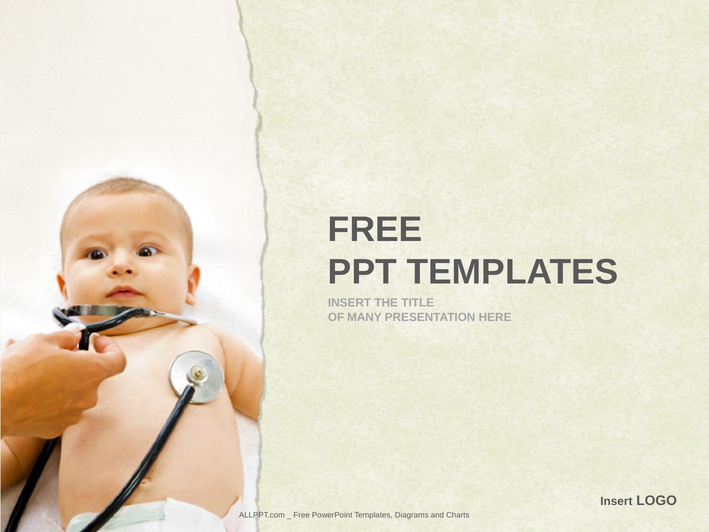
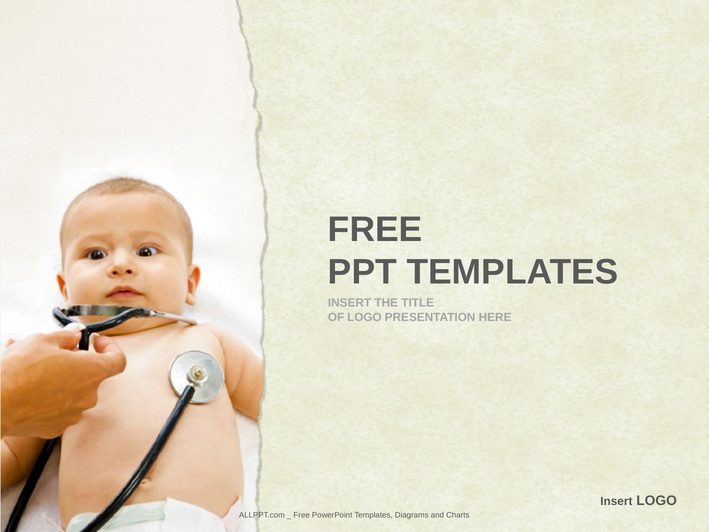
OF MANY: MANY -> LOGO
